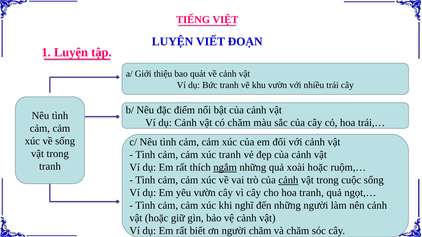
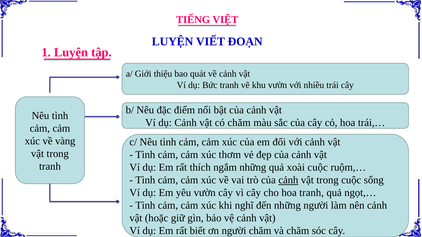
về sống: sống -> vàng
xúc tranh: tranh -> thơm
ngắm underline: present -> none
xoài hoặc: hoặc -> cuộc
